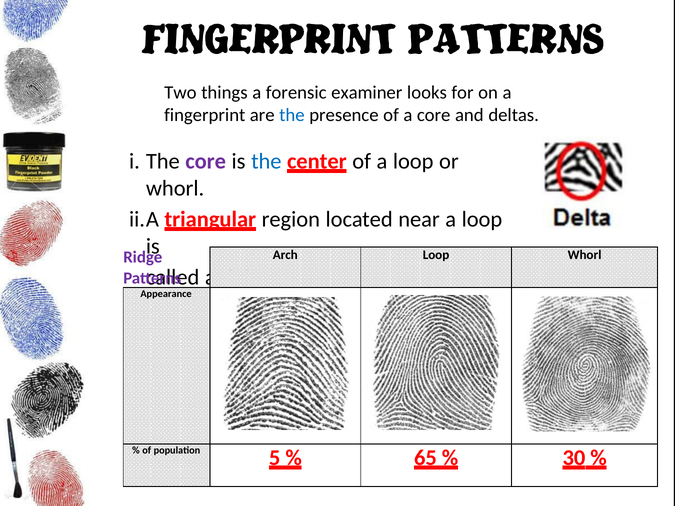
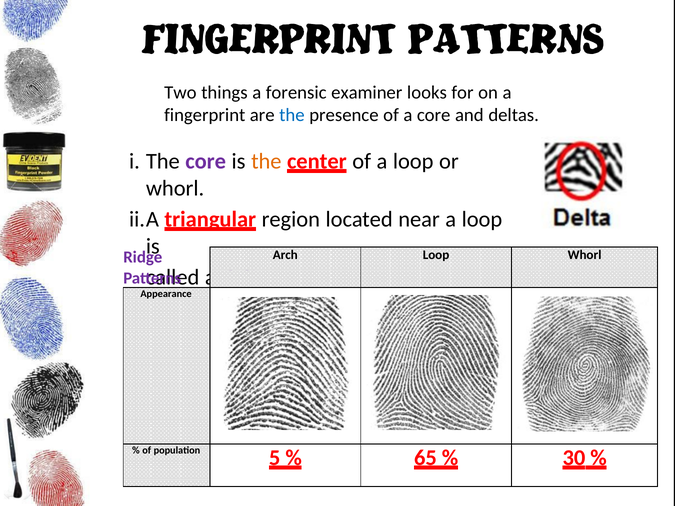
the at (266, 161) colour: blue -> orange
